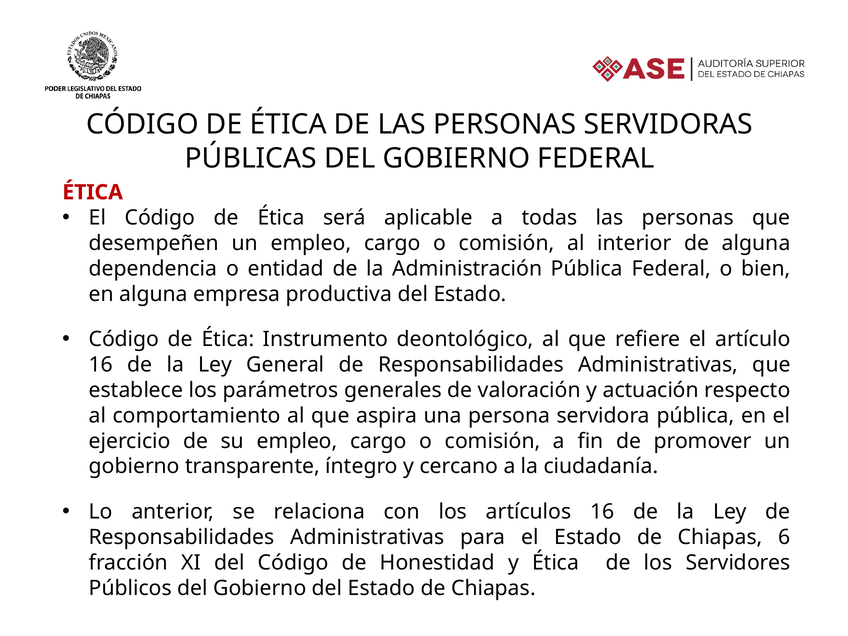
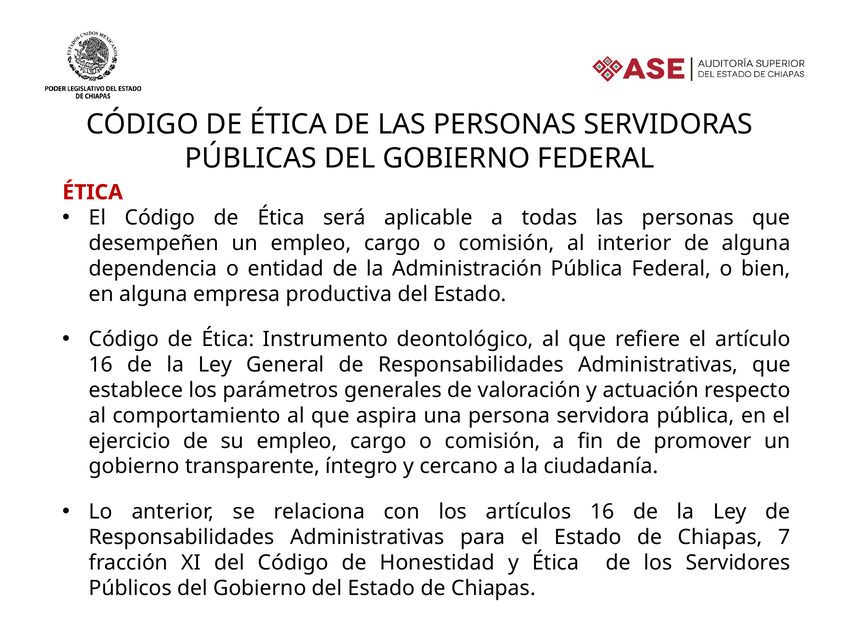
6: 6 -> 7
